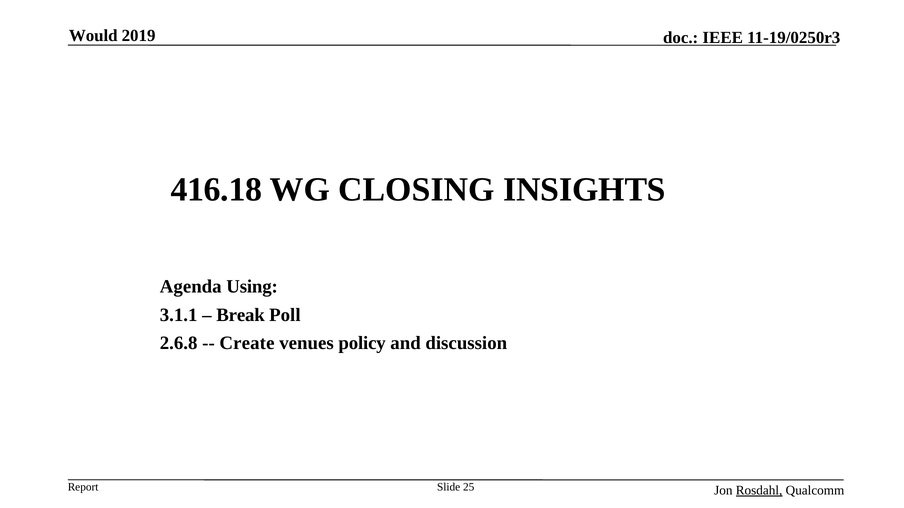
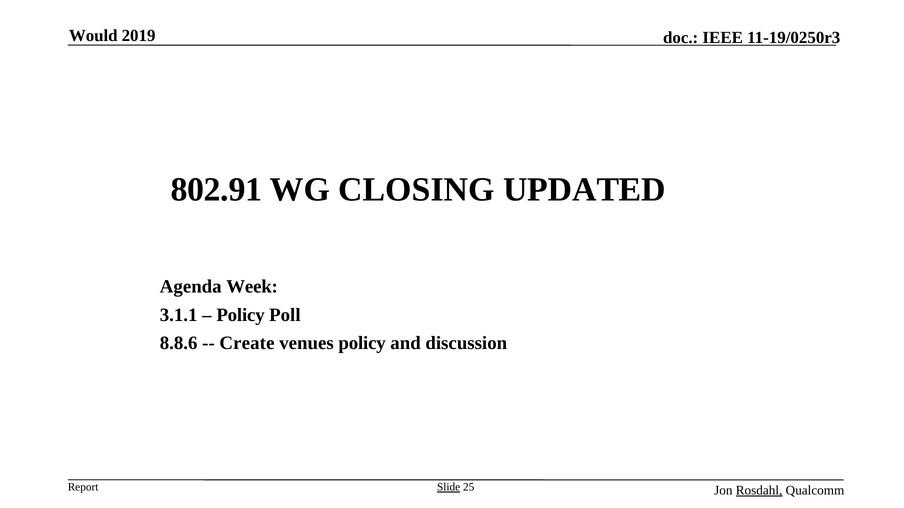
416.18: 416.18 -> 802.91
INSIGHTS: INSIGHTS -> UPDATED
Using: Using -> Week
Break at (241, 315): Break -> Policy
2.6.8: 2.6.8 -> 8.8.6
Slide underline: none -> present
